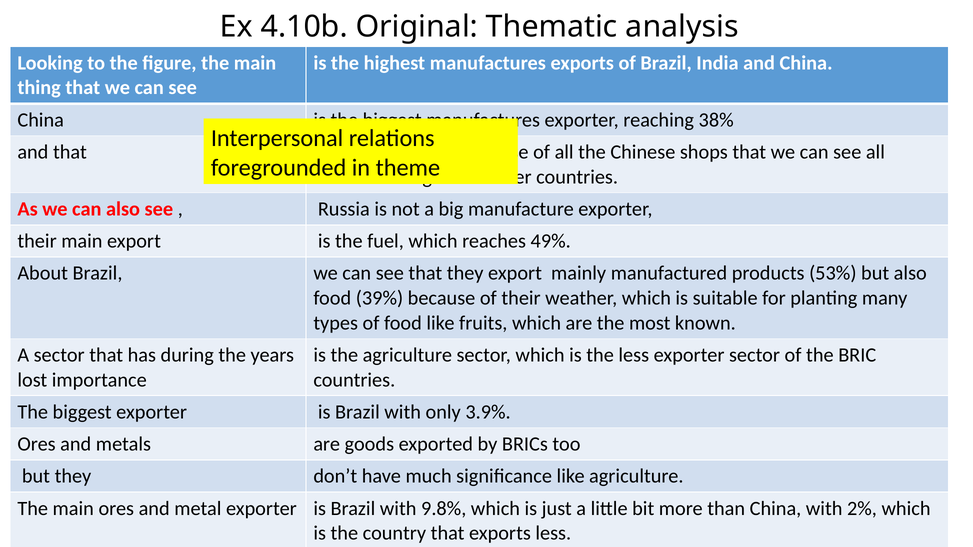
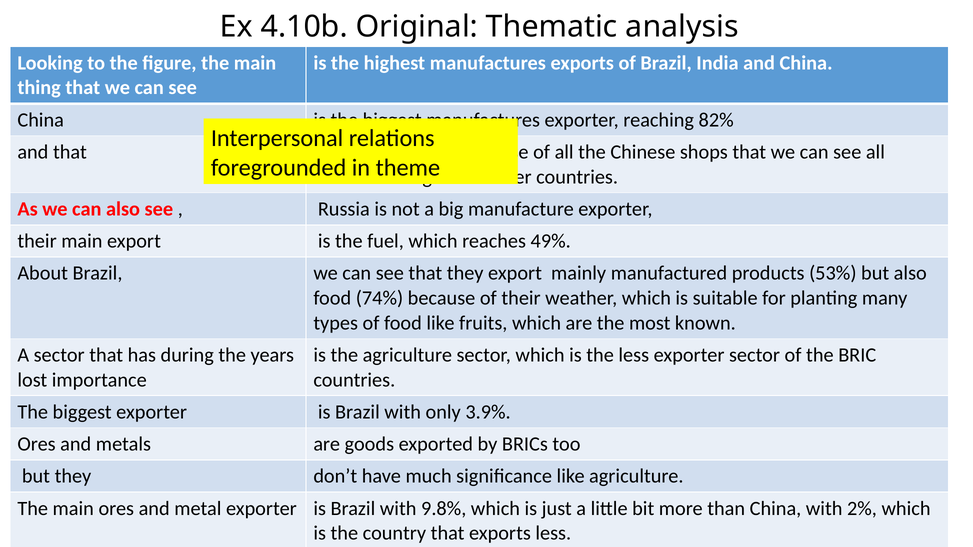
38%: 38% -> 82%
39%: 39% -> 74%
